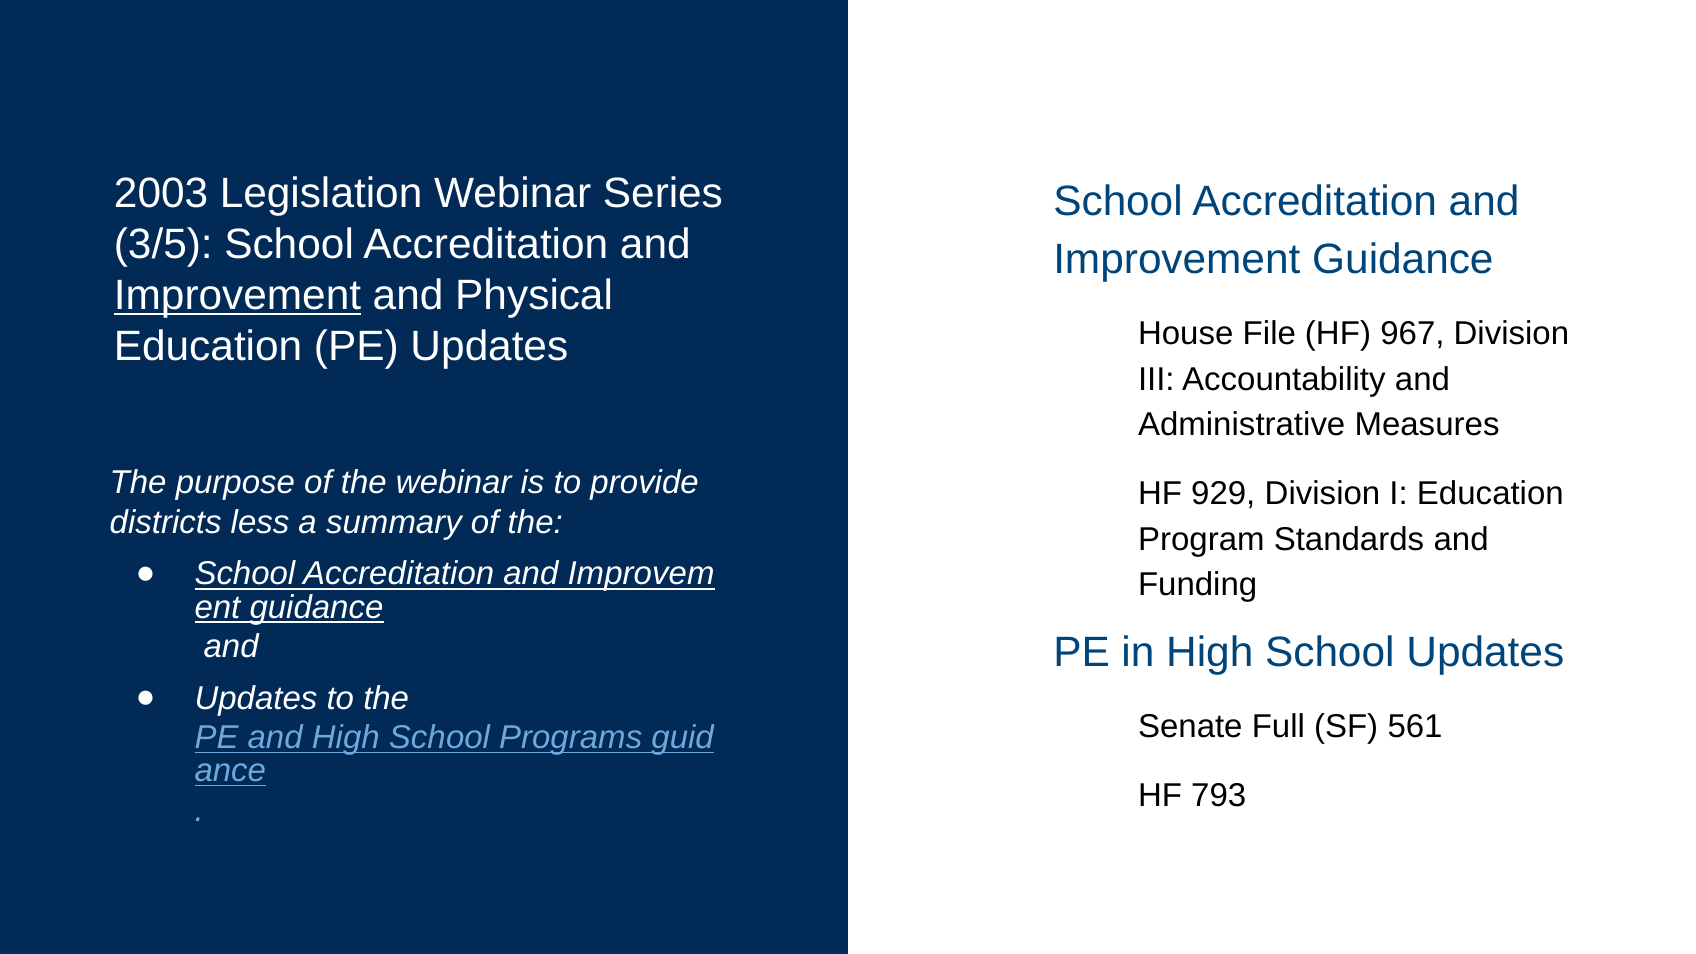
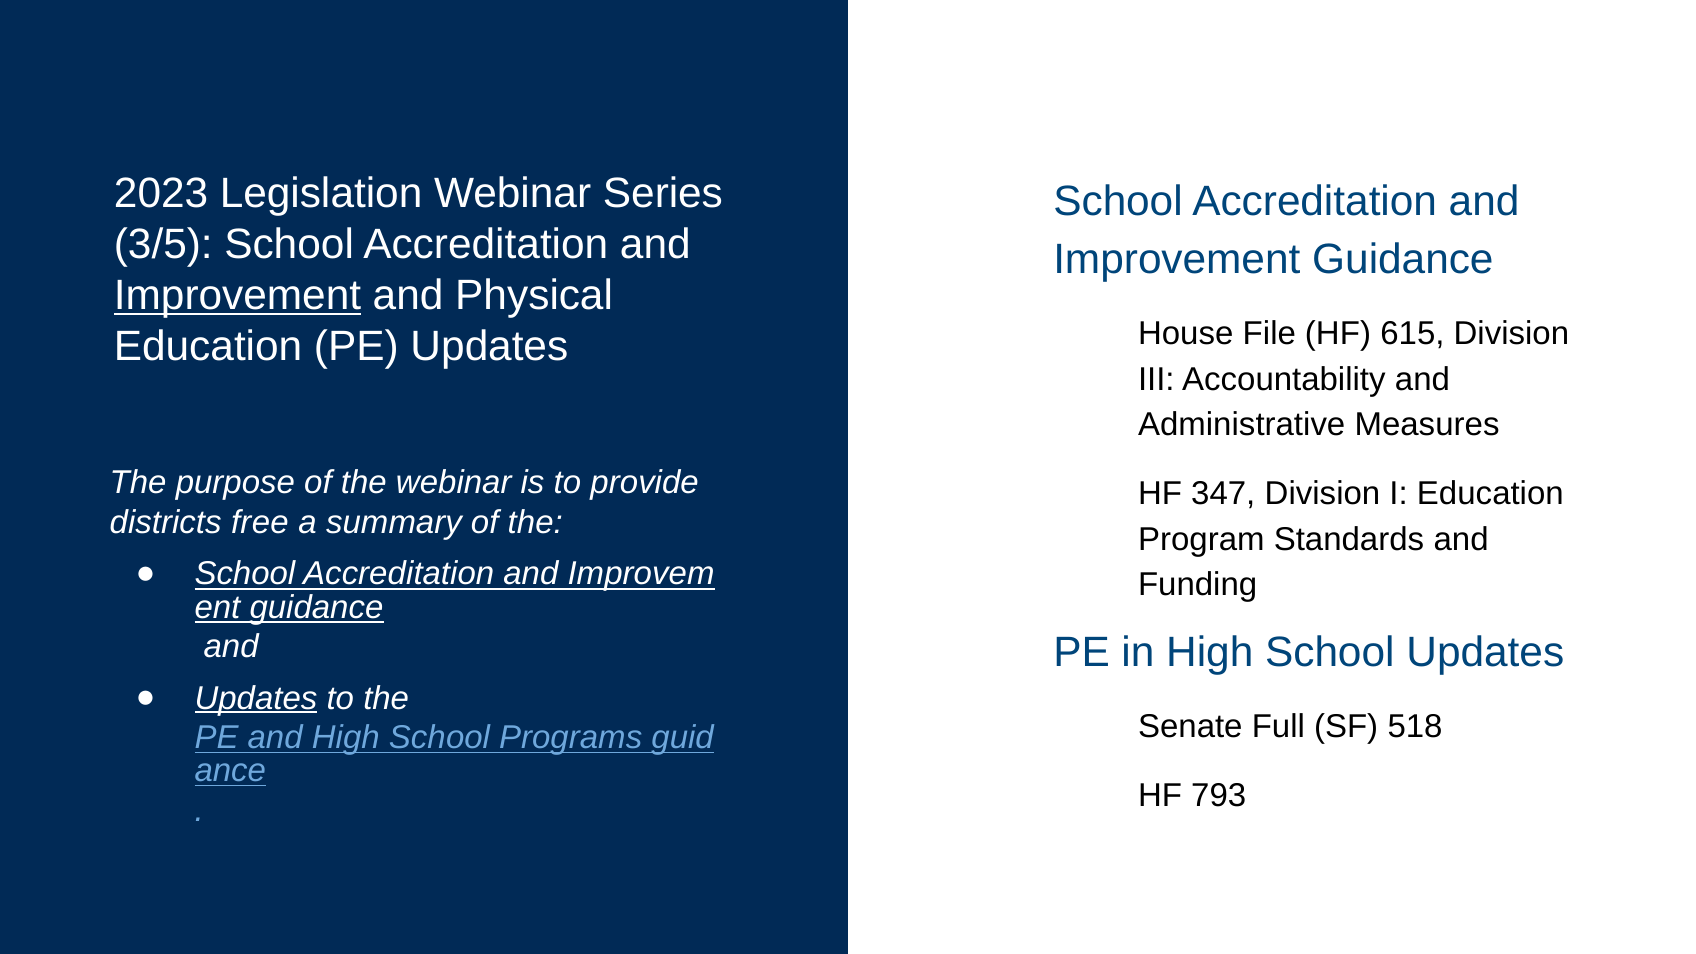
2003: 2003 -> 2023
967: 967 -> 615
929: 929 -> 347
less: less -> free
Updates at (256, 698) underline: none -> present
561: 561 -> 518
